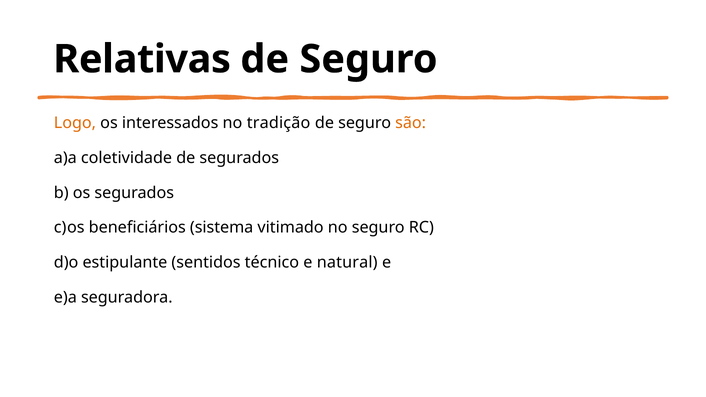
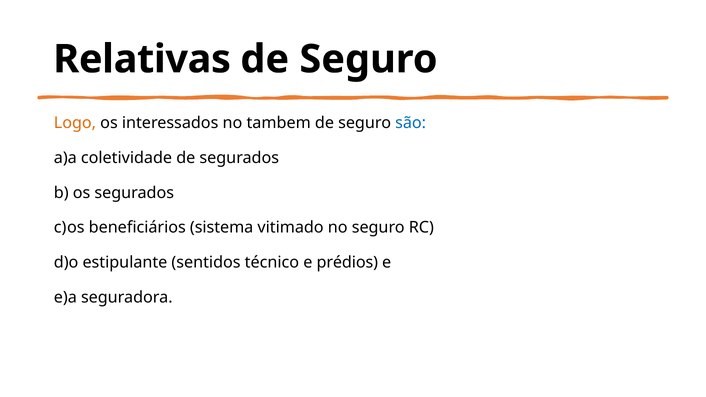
tradição: tradição -> tambem
são colour: orange -> blue
natural: natural -> prédios
